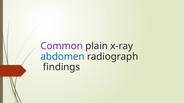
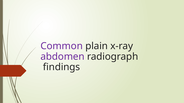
abdomen colour: blue -> purple
